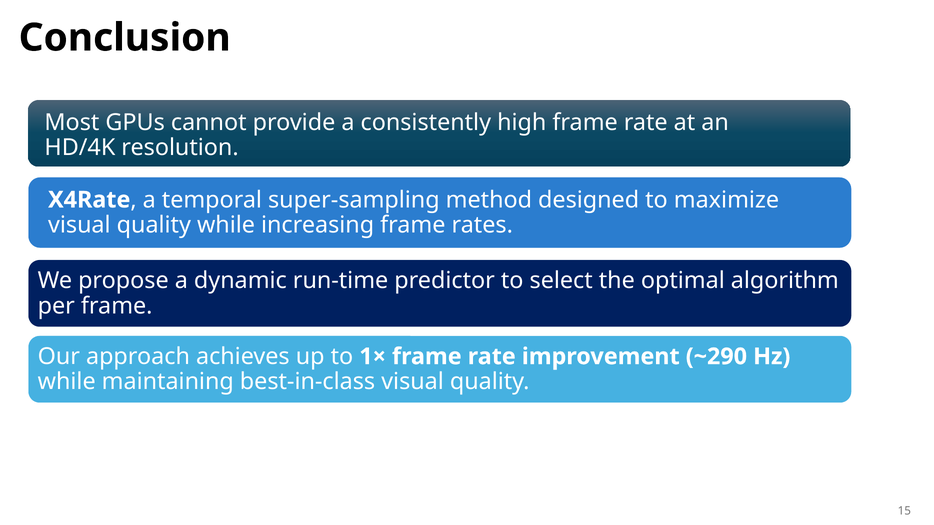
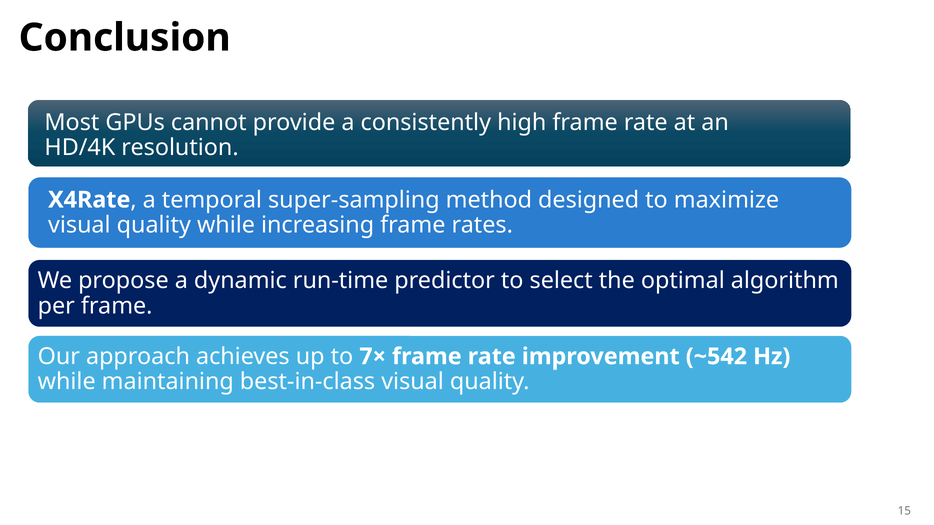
1×: 1× -> 7×
~290: ~290 -> ~542
